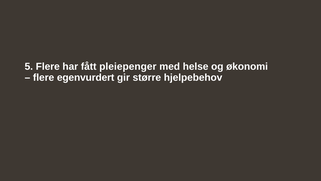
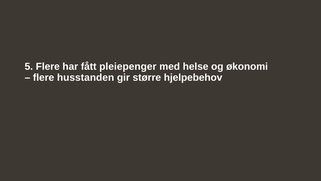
egenvurdert: egenvurdert -> husstanden
